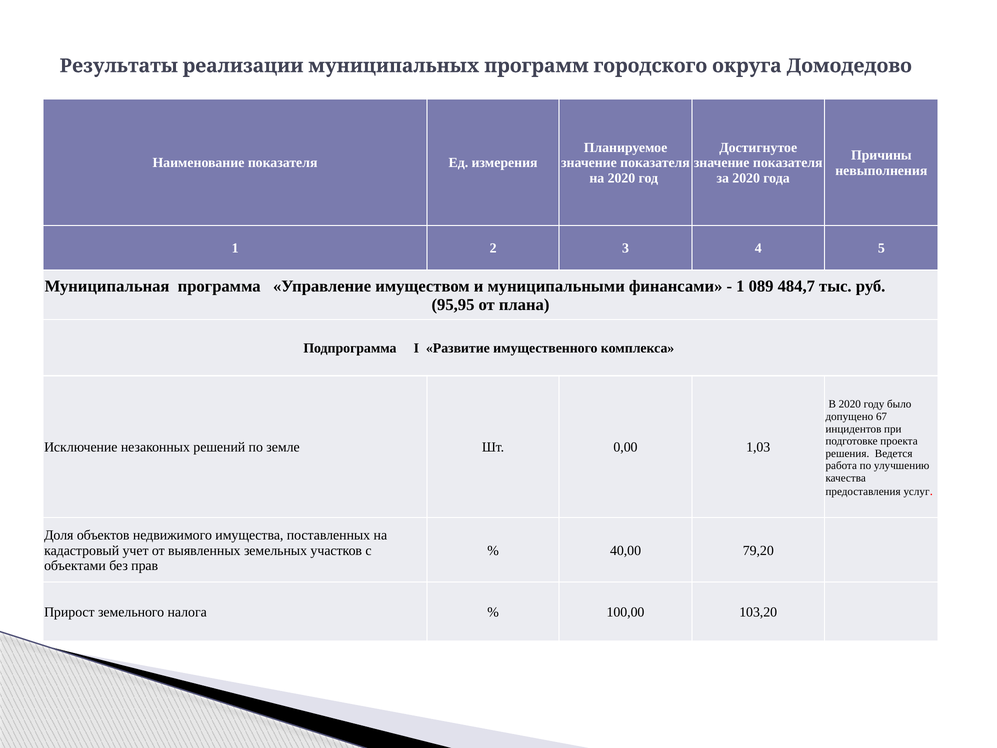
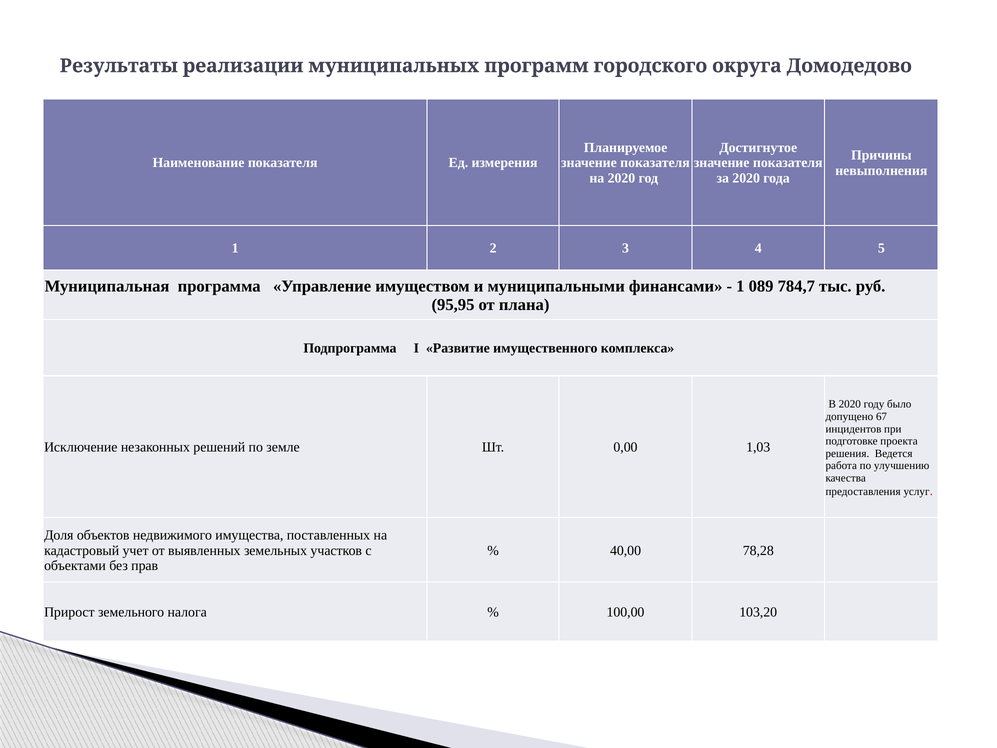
484,7: 484,7 -> 784,7
79,20: 79,20 -> 78,28
